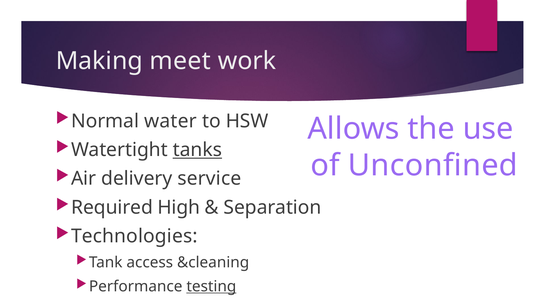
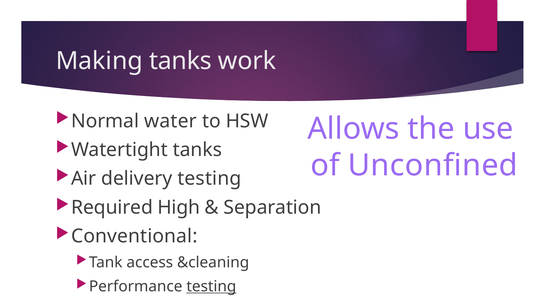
Making meet: meet -> tanks
tanks at (197, 150) underline: present -> none
delivery service: service -> testing
Technologies: Technologies -> Conventional
